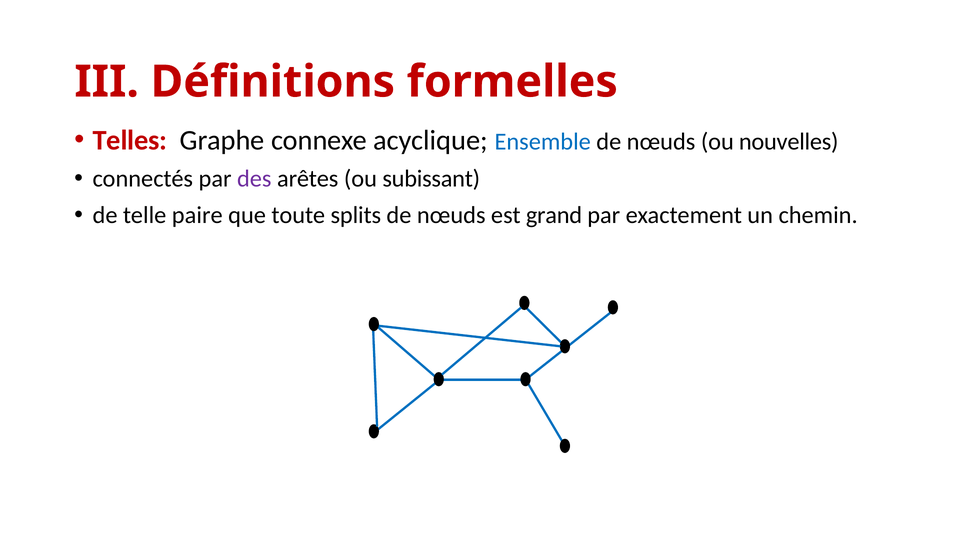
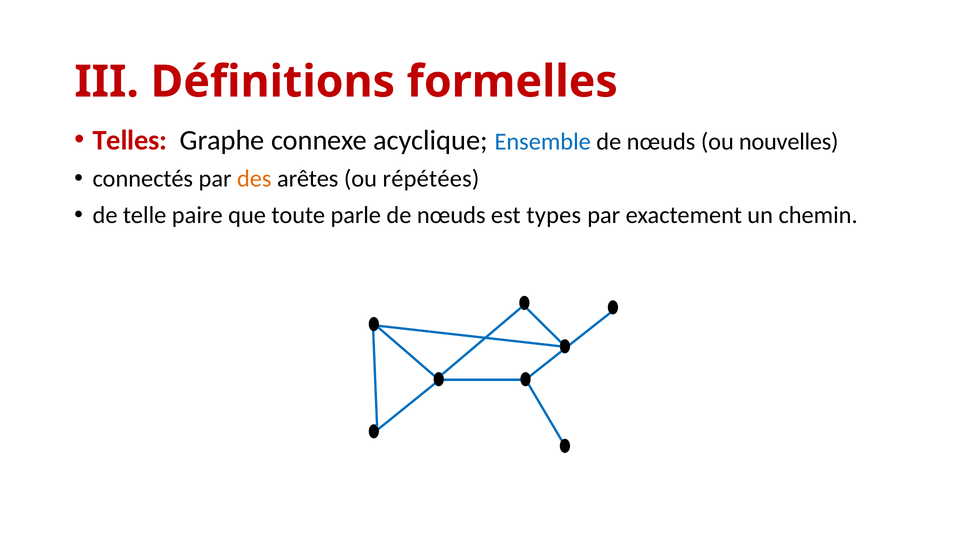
des colour: purple -> orange
subissant: subissant -> répétées
splits: splits -> parle
grand: grand -> types
